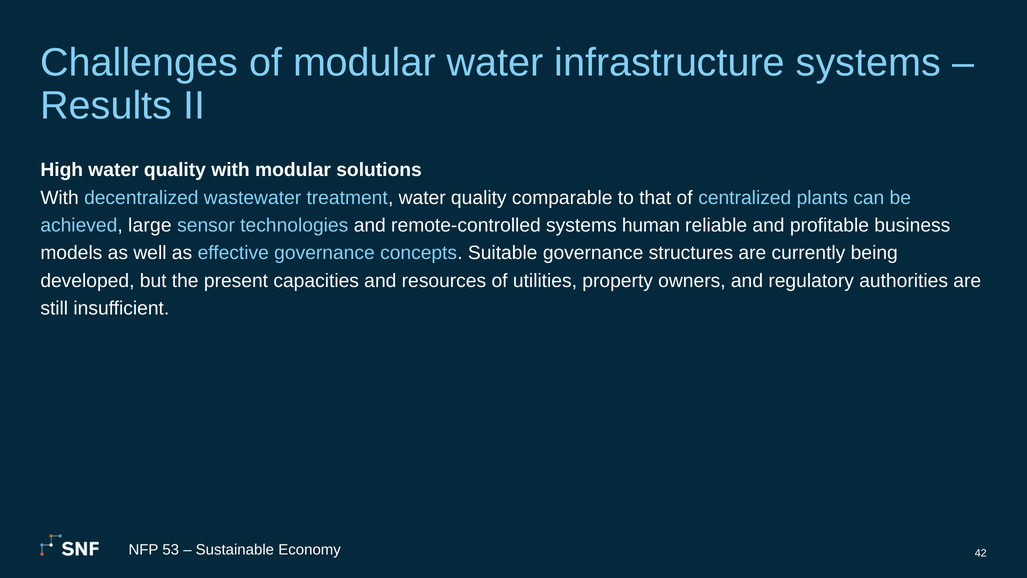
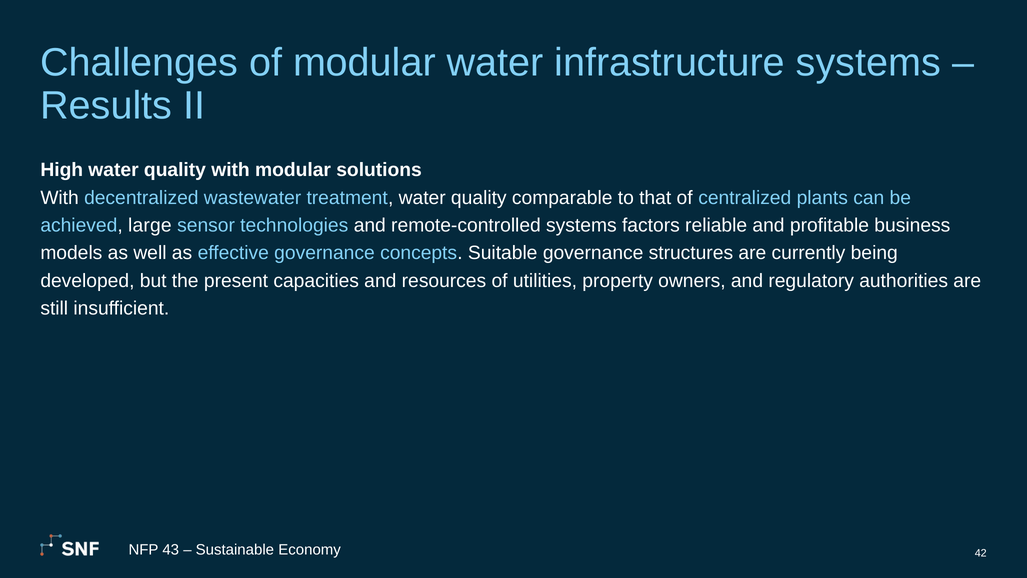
human: human -> factors
53: 53 -> 43
